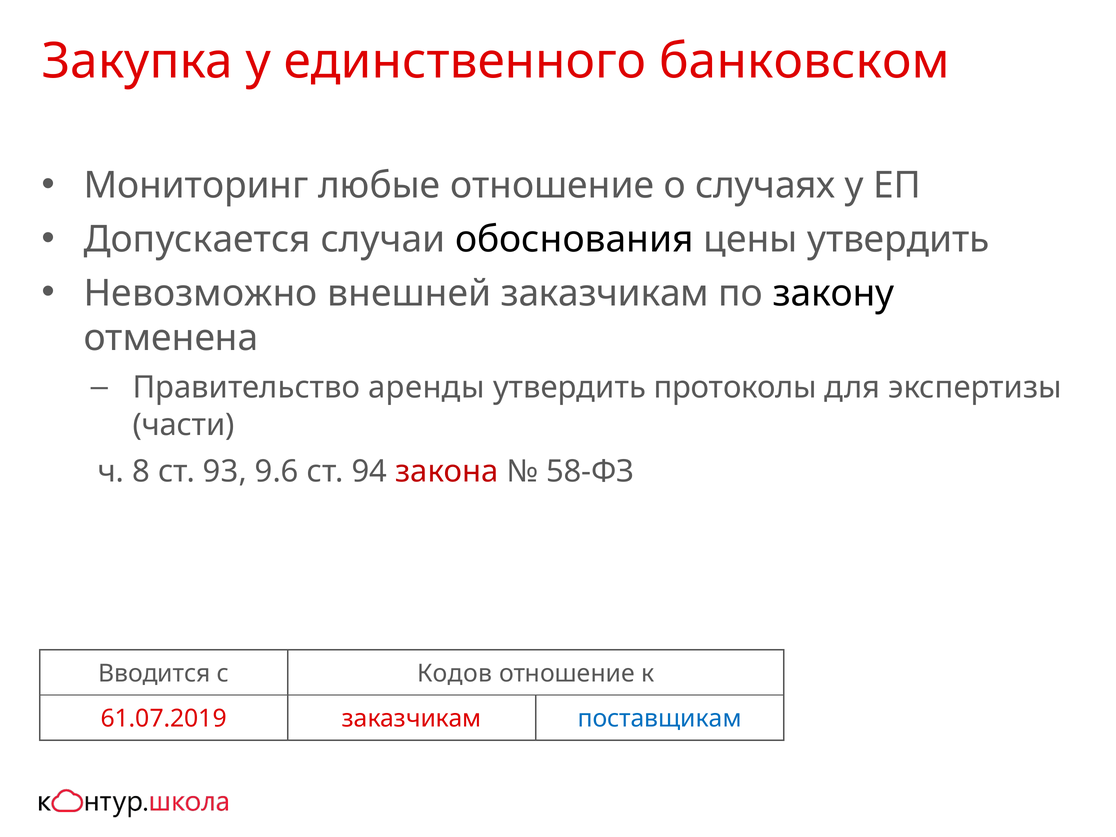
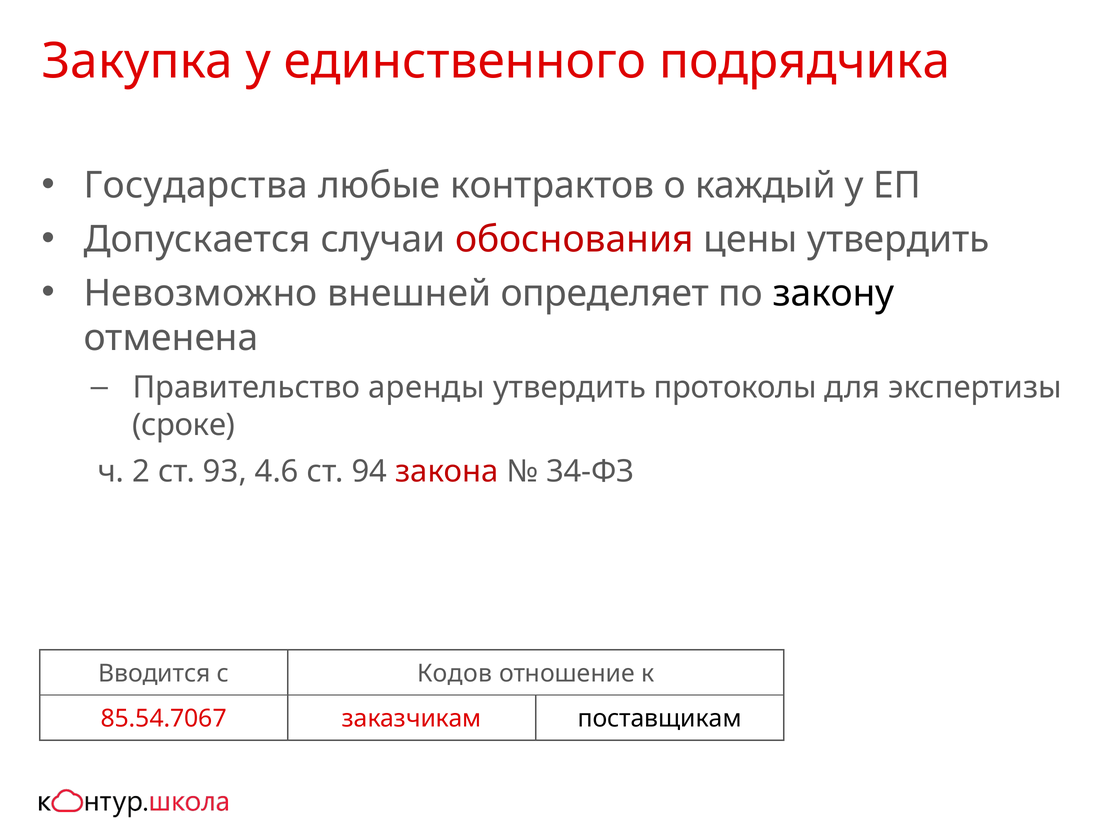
банковском: банковском -> подрядчика
Мониторинг: Мониторинг -> Государства
любые отношение: отношение -> контрактов
случаях: случаях -> каждый
обоснования colour: black -> red
внешней заказчикам: заказчикам -> определяет
части: части -> сроке
8: 8 -> 2
9.6: 9.6 -> 4.6
58-ФЗ: 58-ФЗ -> 34-ФЗ
61.07.2019: 61.07.2019 -> 85.54.7067
поставщикам colour: blue -> black
